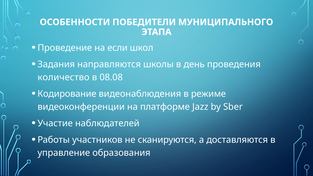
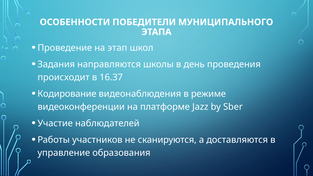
если: если -> этап
количество: количество -> происходит
08.08: 08.08 -> 16.37
